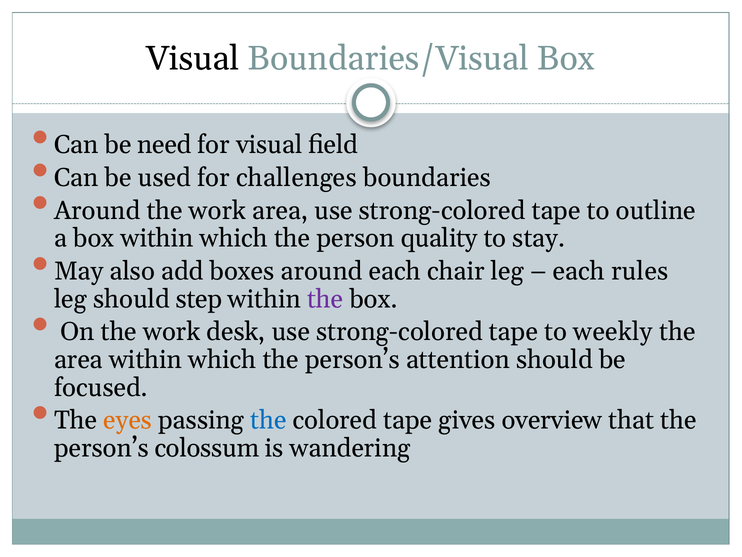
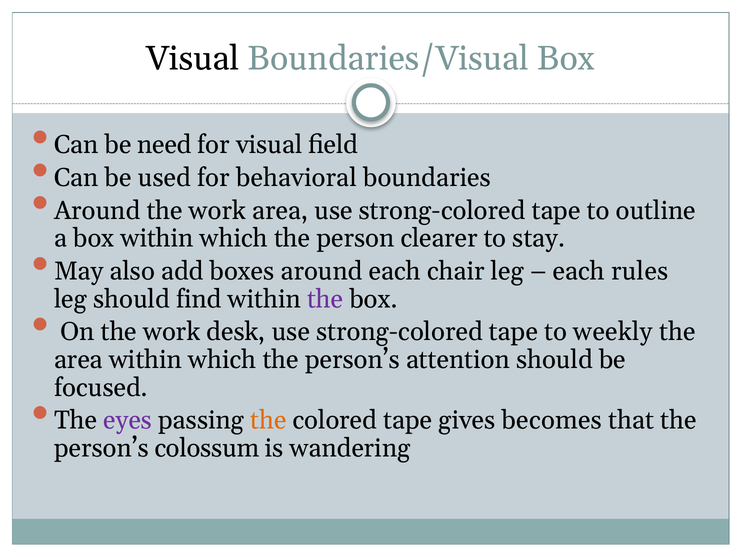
challenges: challenges -> behavioral
quality: quality -> clearer
step: step -> find
eyes colour: orange -> purple
the at (268, 420) colour: blue -> orange
overview: overview -> becomes
